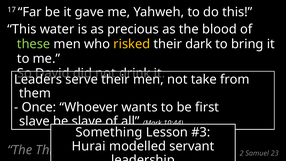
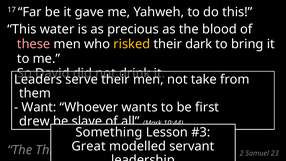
these colour: light green -> pink
Once: Once -> Want
slave at (34, 121): slave -> drew
Hurai: Hurai -> Great
